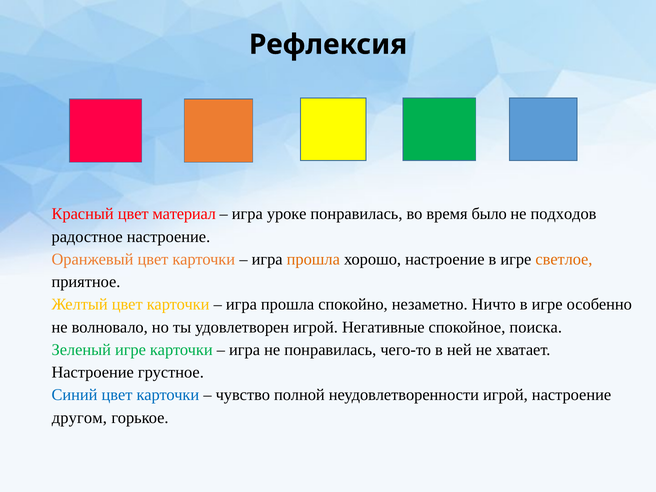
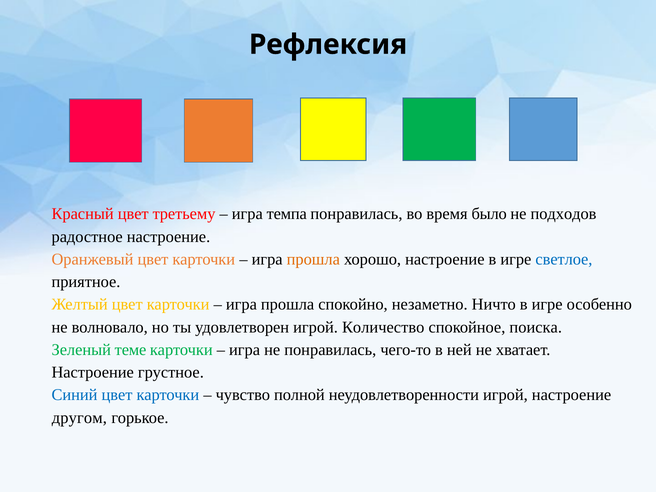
материал: материал -> третьему
уроке: уроке -> темпа
светлое colour: orange -> blue
Негативные: Негативные -> Количество
Зеленый игре: игре -> теме
